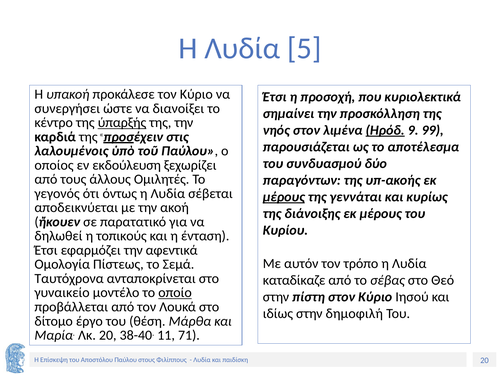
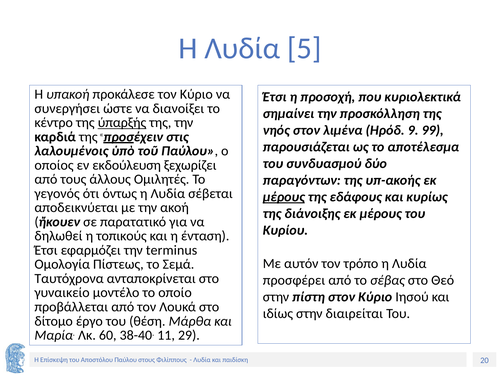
Ηρόδ underline: present -> none
γεννάται: γεννάται -> εδάφους
αφεντικά: αφεντικά -> terminus
καταδίκαζε: καταδίκαζε -> προσφέρει
οποίο underline: present -> none
δημοφιλή: δημοφιλή -> διαιρείται
Λκ 20: 20 -> 60
71: 71 -> 29
